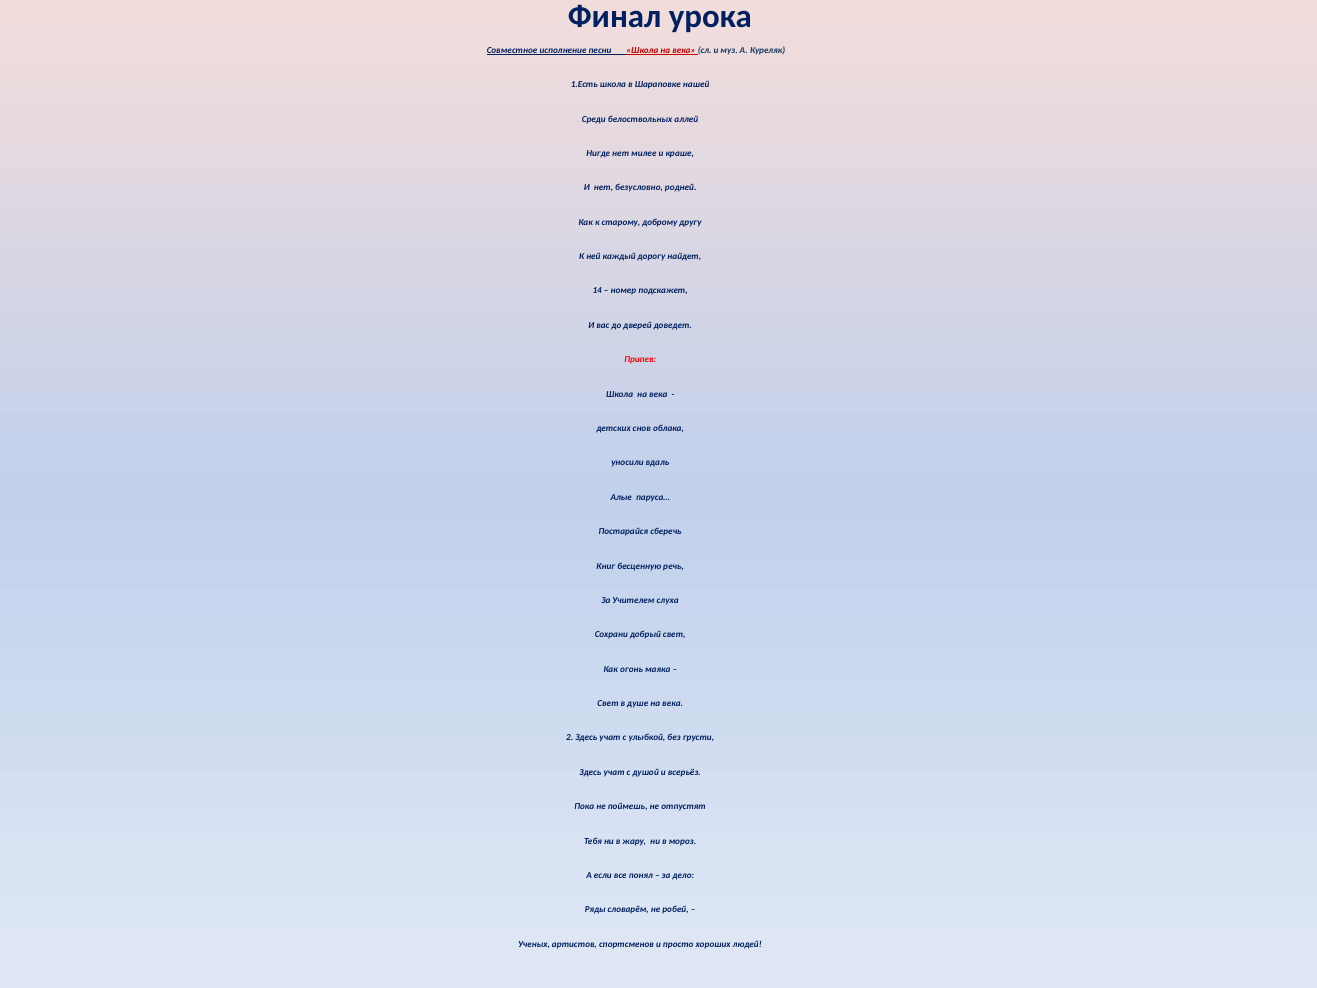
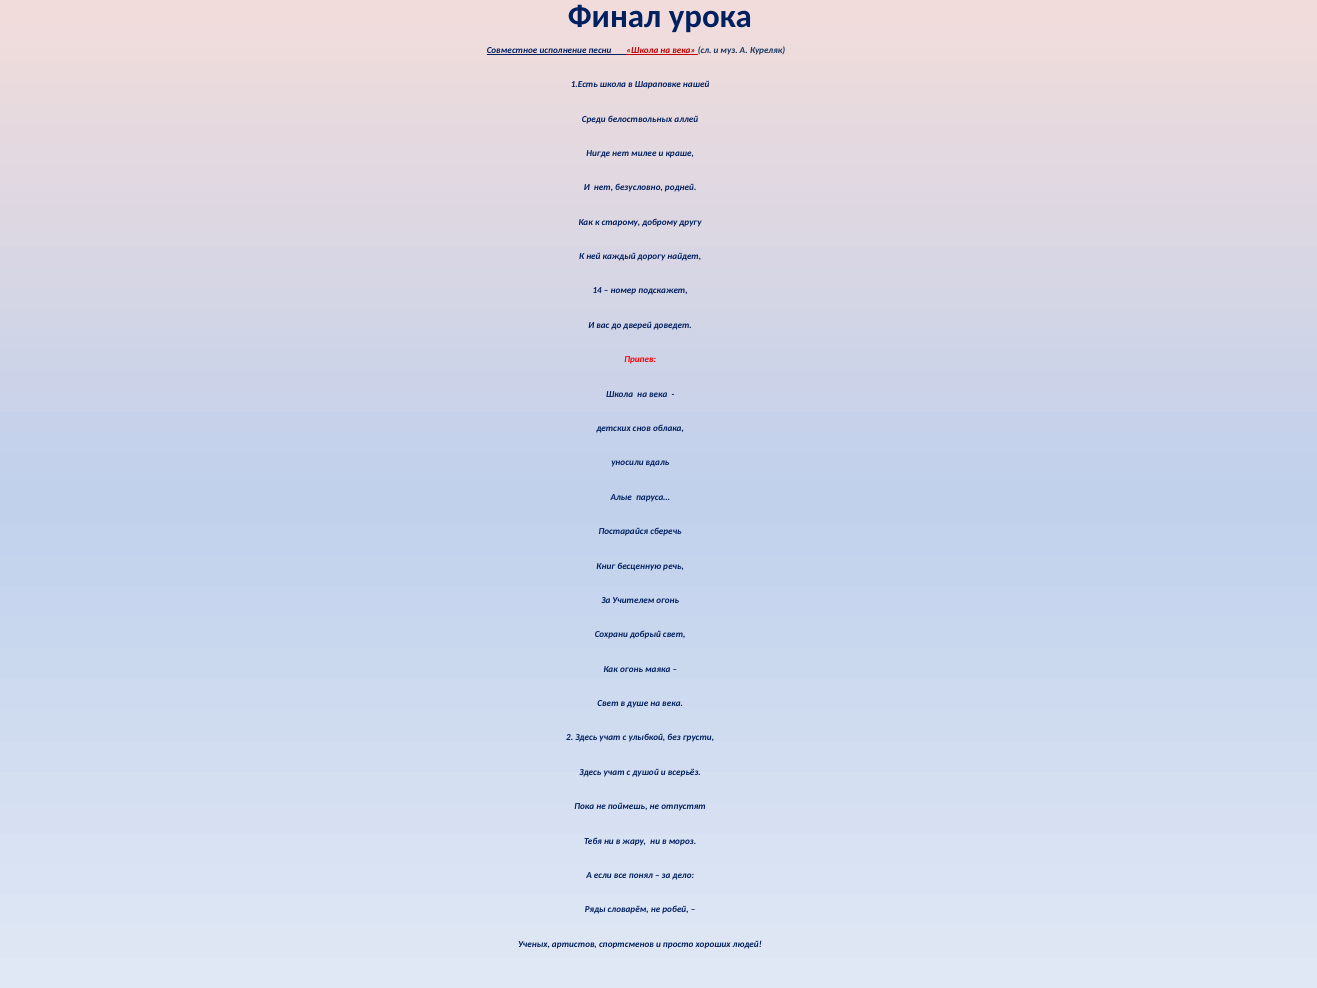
Учителем слуха: слуха -> огонь
